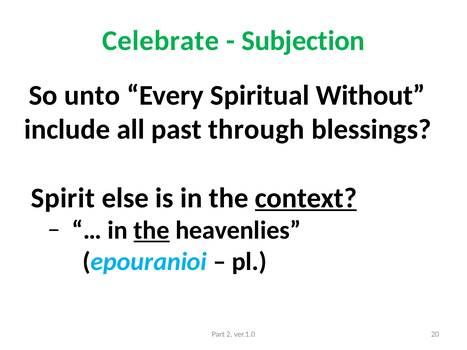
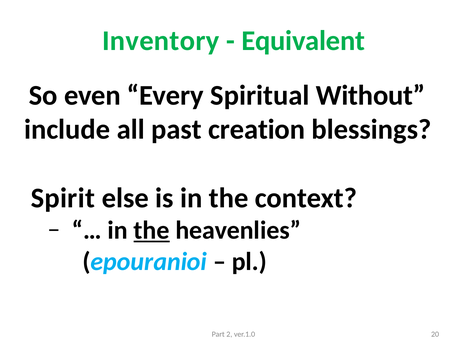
Celebrate: Celebrate -> Inventory
Subjection: Subjection -> Equivalent
unto: unto -> even
through: through -> creation
context underline: present -> none
